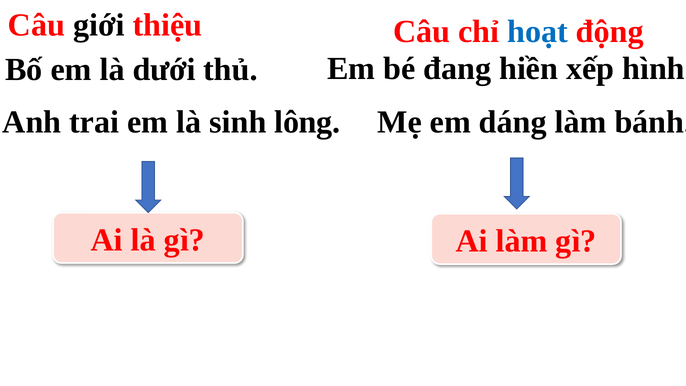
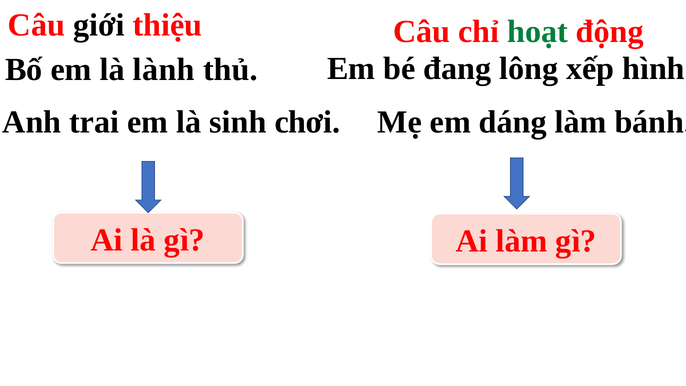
hoạt colour: blue -> green
dưới: dưới -> lành
hiền: hiền -> lông
lông: lông -> chơi
